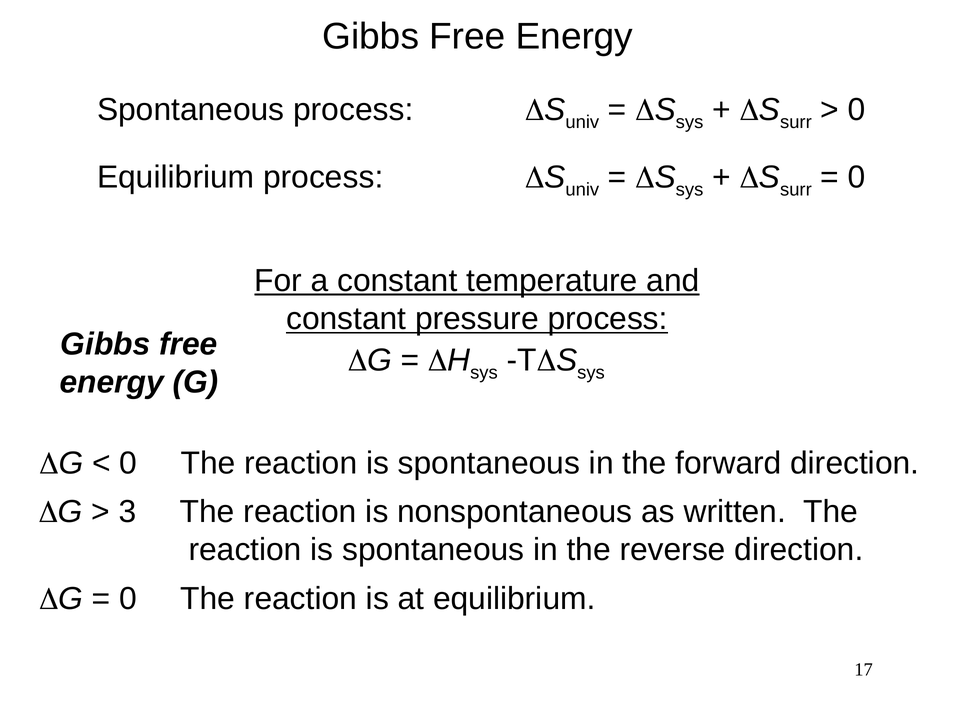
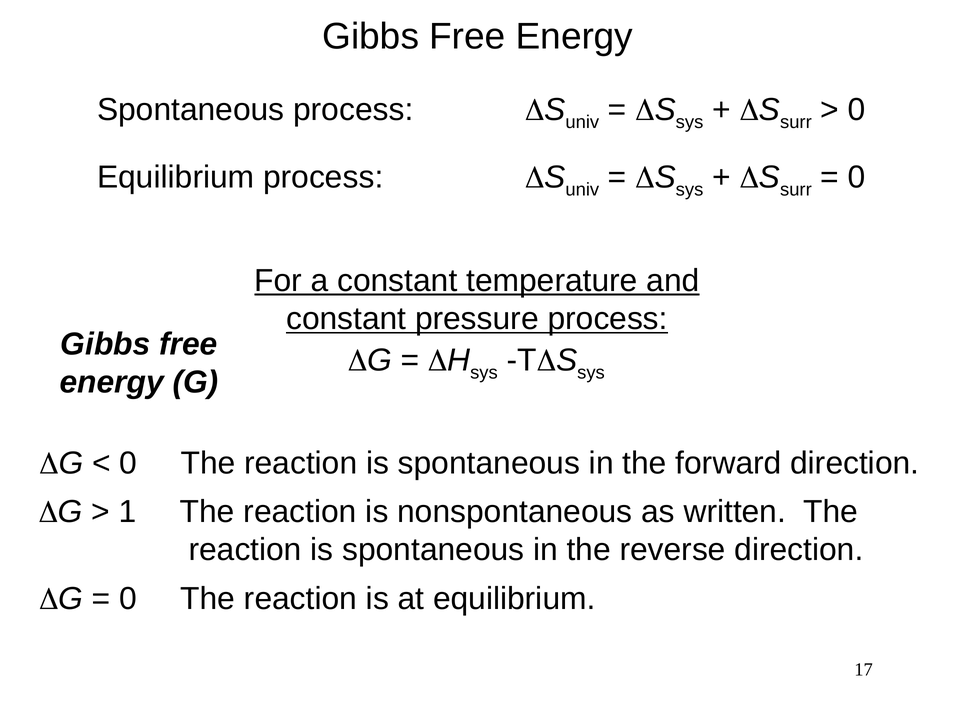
3: 3 -> 1
